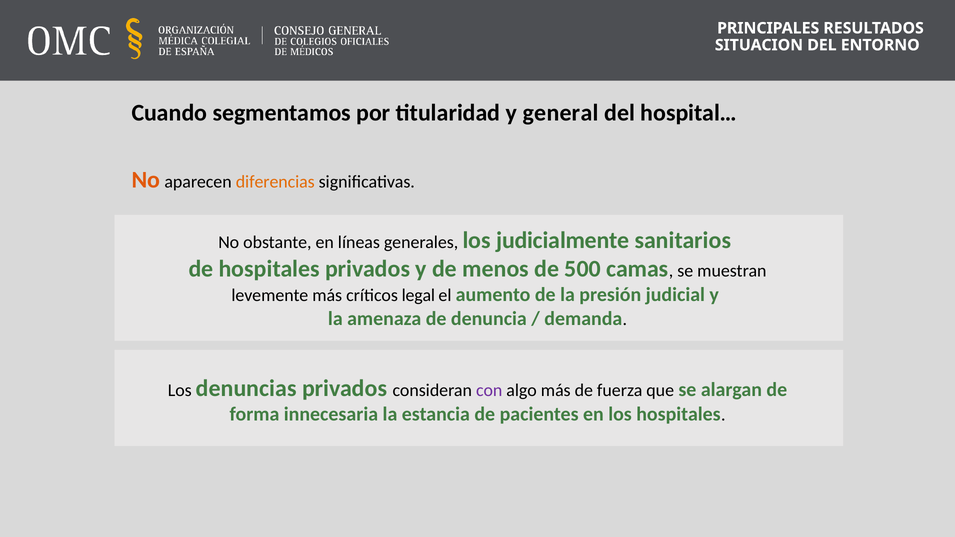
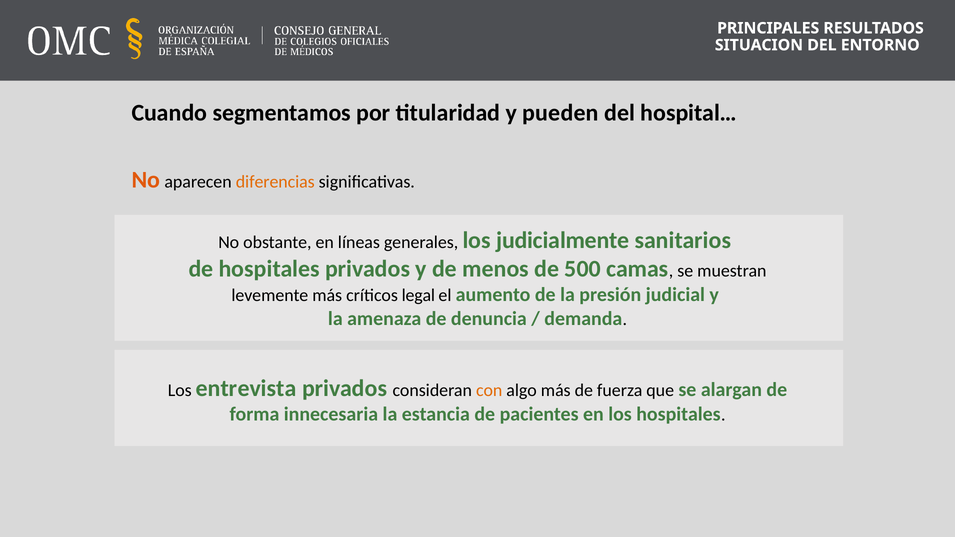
general: general -> pueden
denuncias: denuncias -> entrevista
con colour: purple -> orange
